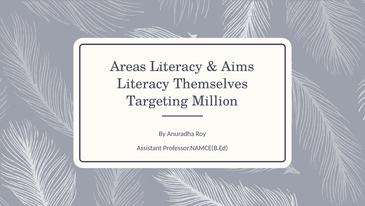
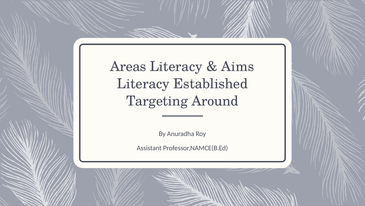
Themselves: Themselves -> Established
Million: Million -> Around
